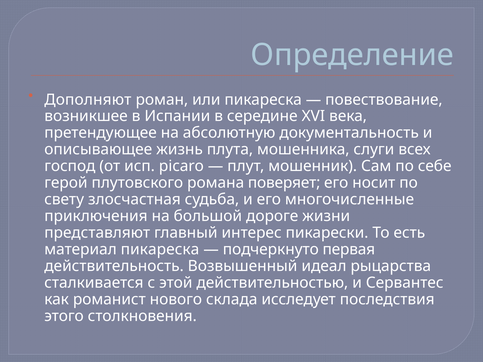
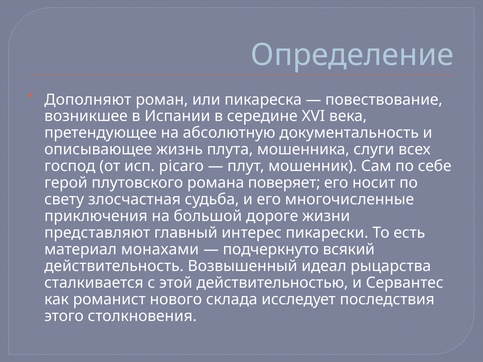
материал пикареска: пикареска -> монахами
первая: первая -> всякий
